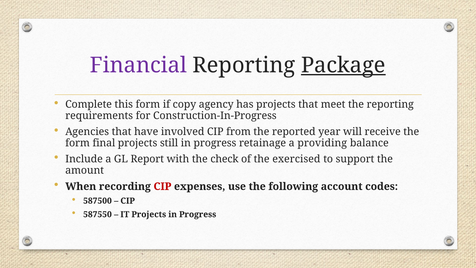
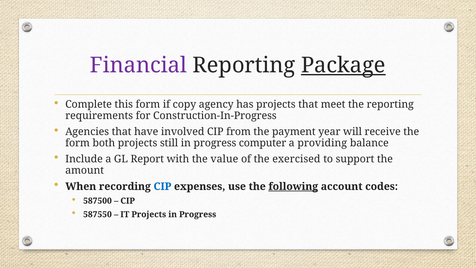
reported: reported -> payment
final: final -> both
retainage: retainage -> computer
check: check -> value
CIP at (162, 186) colour: red -> blue
following underline: none -> present
